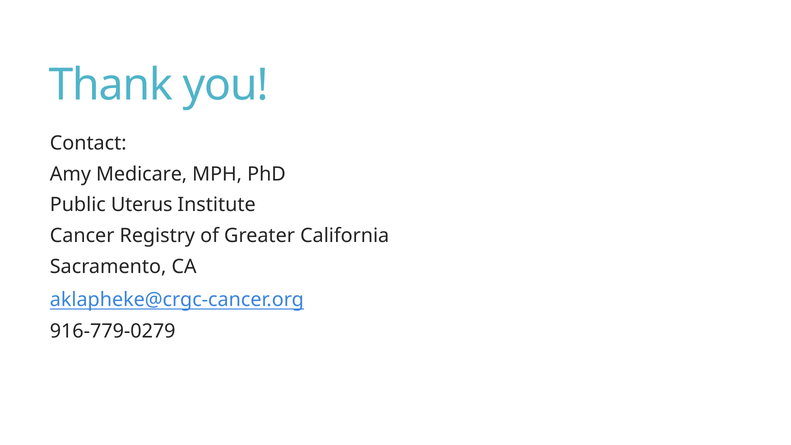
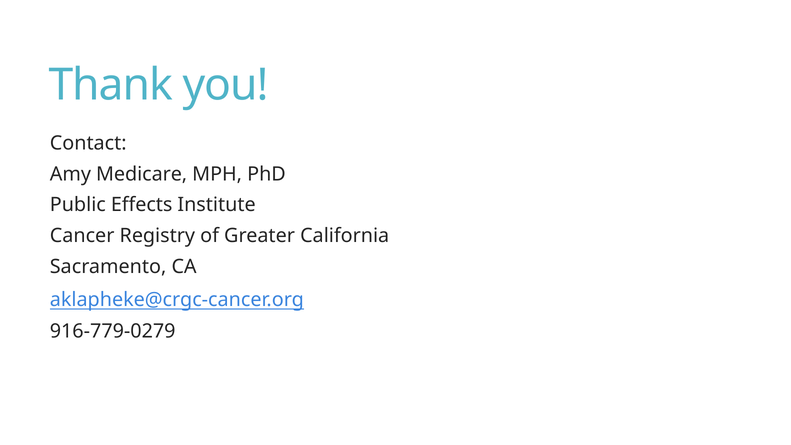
Uterus: Uterus -> Effects
